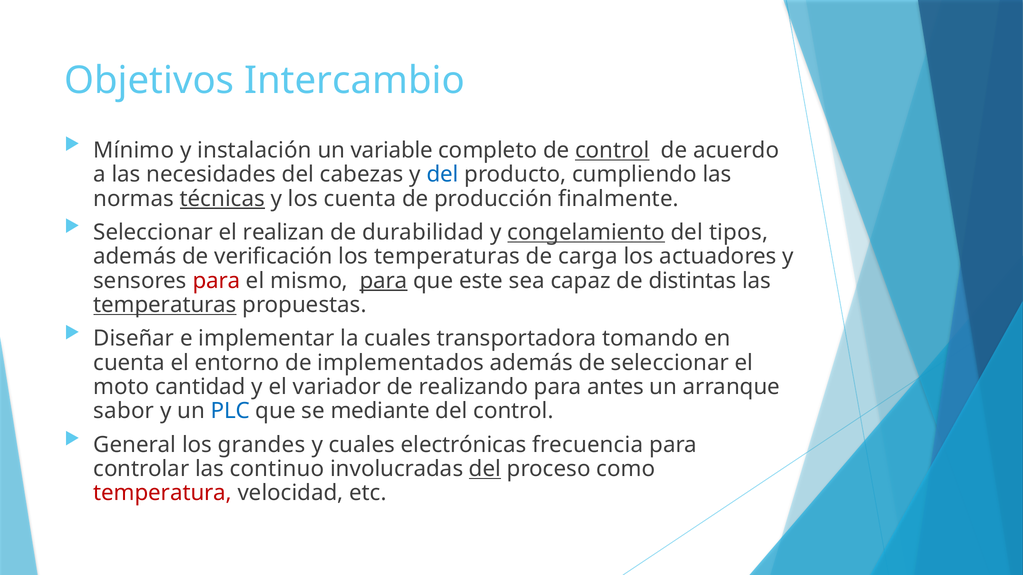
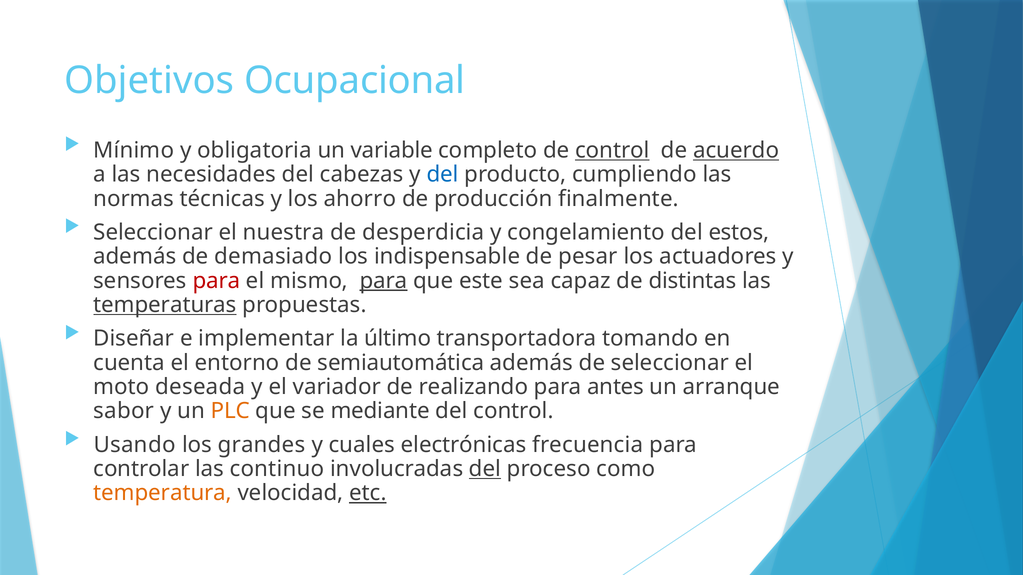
Intercambio: Intercambio -> Ocupacional
instalación: instalación -> obligatoria
acuerdo underline: none -> present
técnicas underline: present -> none
los cuenta: cuenta -> ahorro
realizan: realizan -> nuestra
durabilidad: durabilidad -> desperdicia
congelamiento underline: present -> none
tipos: tipos -> estos
verificación: verificación -> demasiado
los temperaturas: temperaturas -> indispensable
carga: carga -> pesar
la cuales: cuales -> último
implementados: implementados -> semiautomática
cantidad: cantidad -> deseada
PLC colour: blue -> orange
General: General -> Usando
temperatura colour: red -> orange
etc underline: none -> present
